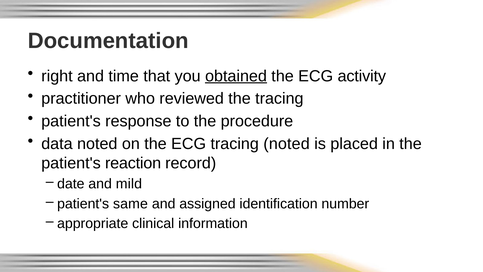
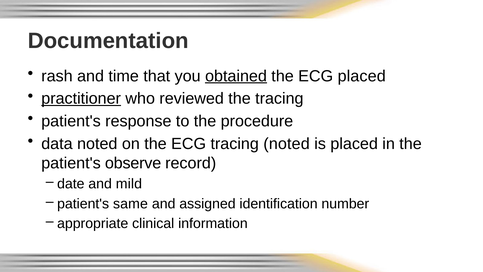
right: right -> rash
ECG activity: activity -> placed
practitioner underline: none -> present
reaction: reaction -> observe
